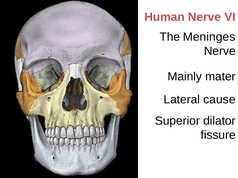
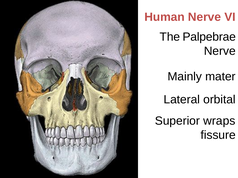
Meninges: Meninges -> Palpebrae
cause: cause -> orbital
dilator: dilator -> wraps
